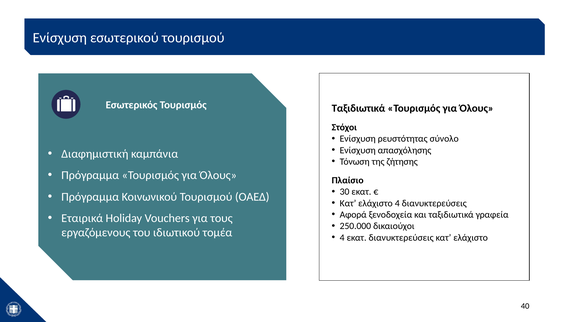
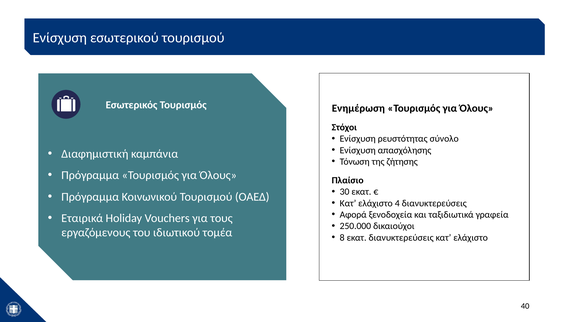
Τουρισμός Ταξιδιωτικά: Ταξιδιωτικά -> Ενημέρωση
4 at (342, 238): 4 -> 8
